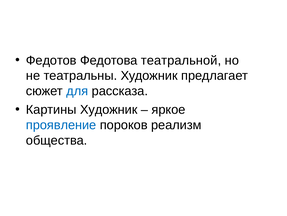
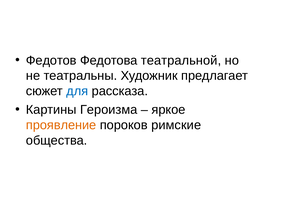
Картины Художник: Художник -> Героизма
проявление colour: blue -> orange
реализм: реализм -> римские
